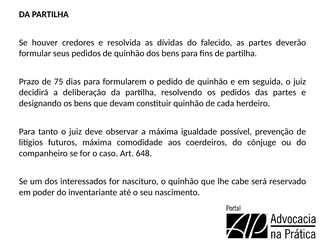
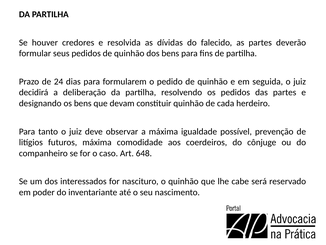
75: 75 -> 24
